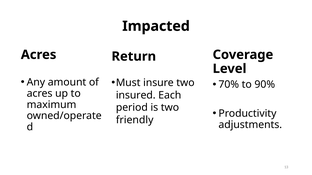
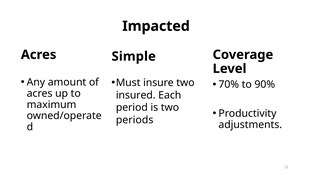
Return: Return -> Simple
friendly: friendly -> periods
